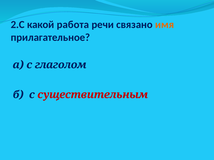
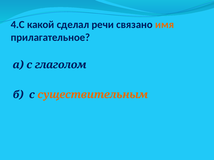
2.С: 2.С -> 4.С
работа: работа -> сделал
существительным colour: red -> orange
